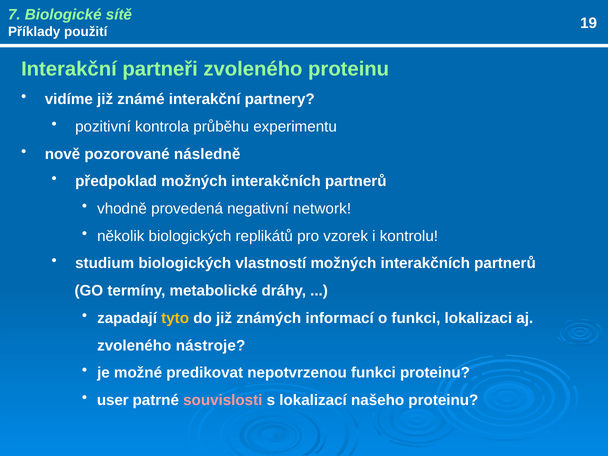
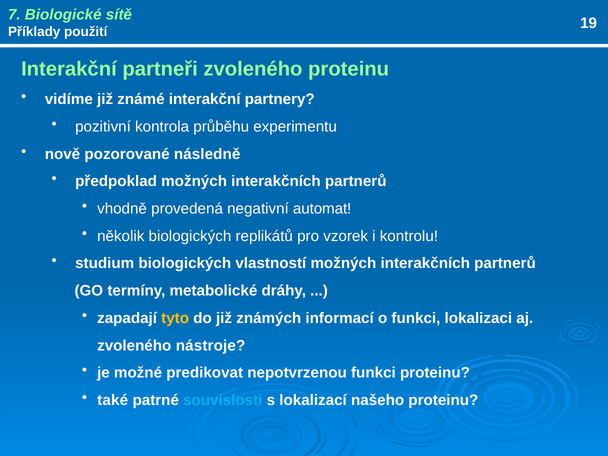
network: network -> automat
user: user -> také
souvislosti colour: pink -> light blue
